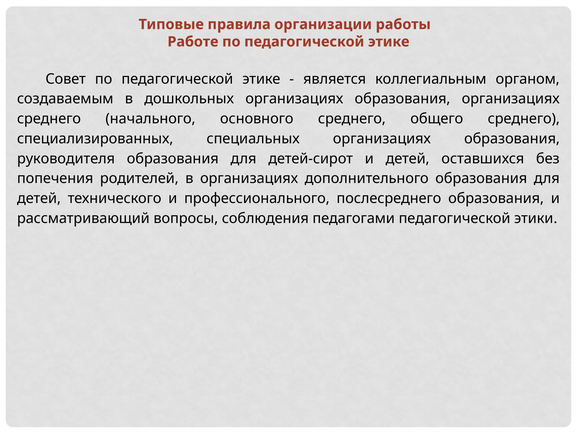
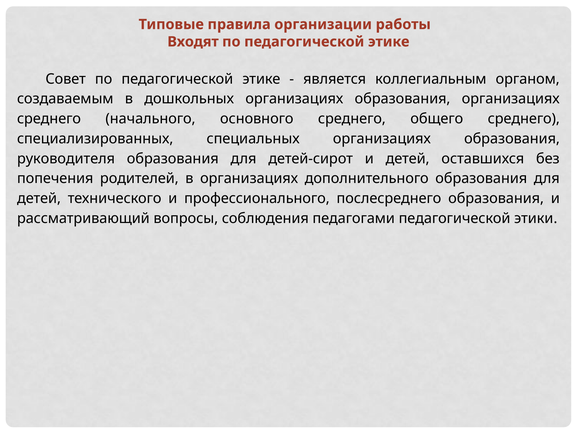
Работе: Работе -> Входят
